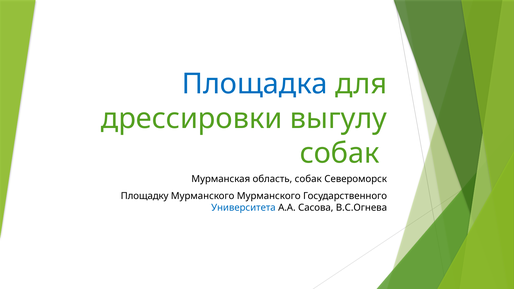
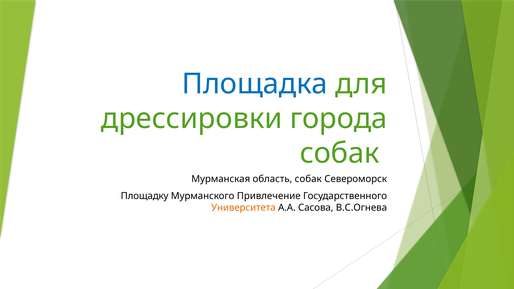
выгулу: выгулу -> города
Мурманского Мурманского: Мурманского -> Привлечение
Университета colour: blue -> orange
